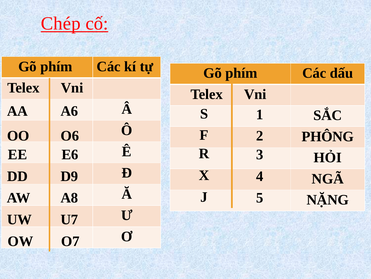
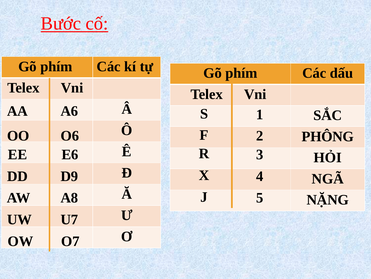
Chép: Chép -> Bước
